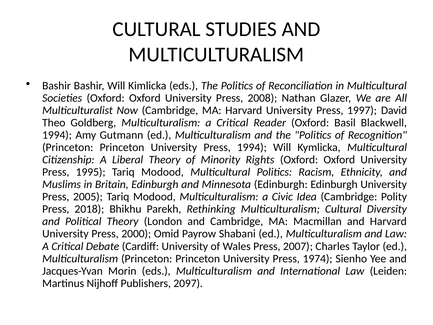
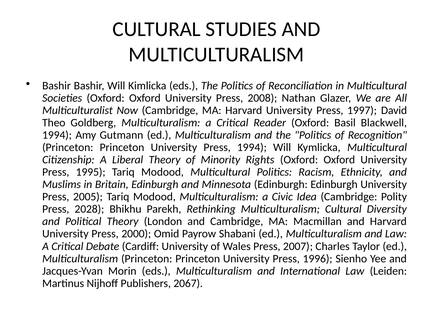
2018: 2018 -> 2028
1974: 1974 -> 1996
2097: 2097 -> 2067
